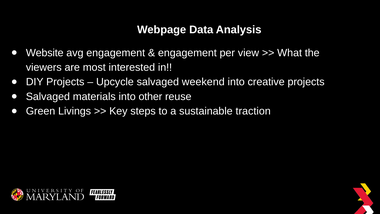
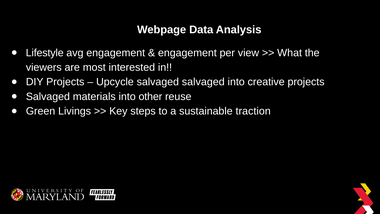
Website: Website -> Lifestyle
salvaged weekend: weekend -> salvaged
